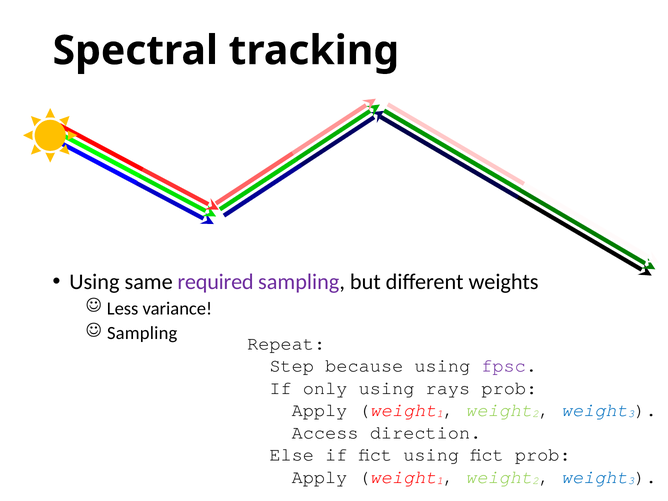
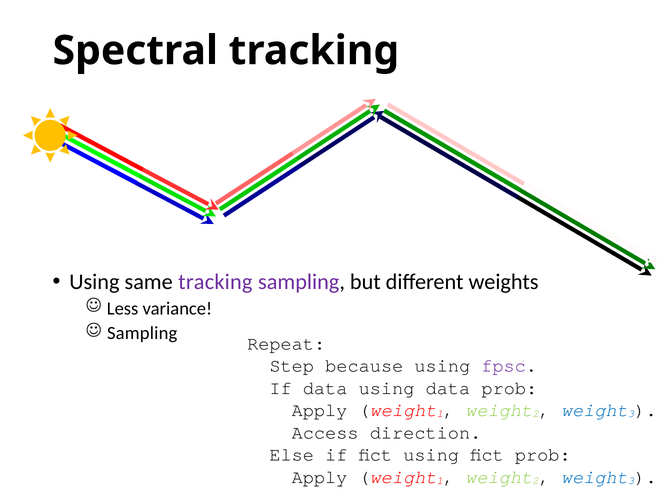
same required: required -> tracking
If only: only -> data
using rays: rays -> data
